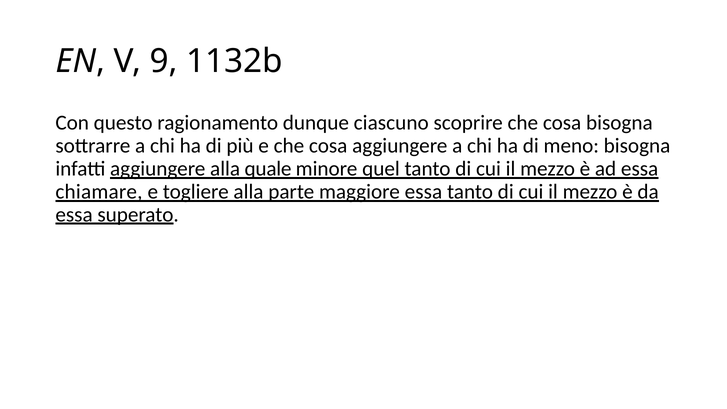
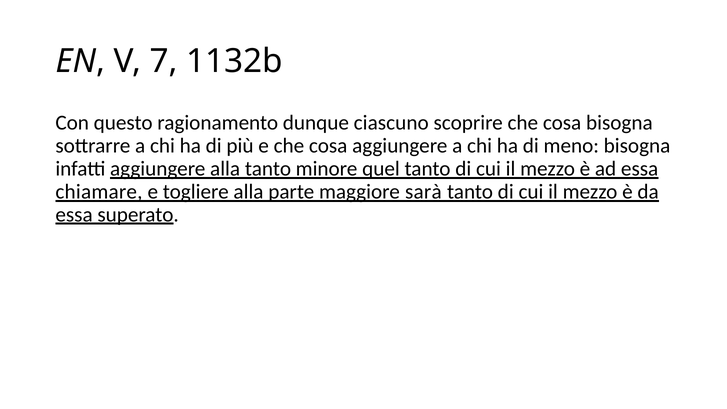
9: 9 -> 7
alla quale: quale -> tanto
maggiore essa: essa -> sarà
